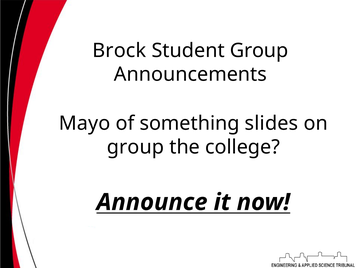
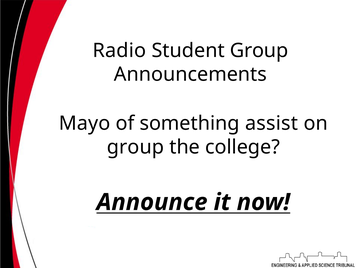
Brock: Brock -> Radio
slides: slides -> assist
